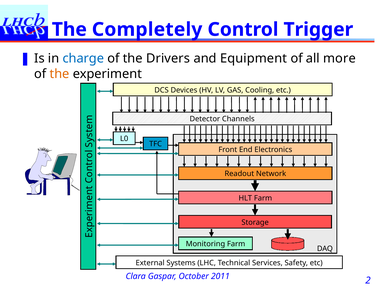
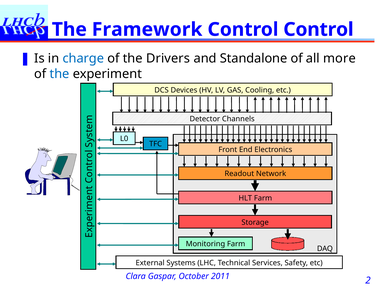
Completely: Completely -> Framework
Control Trigger: Trigger -> Control
Equipment: Equipment -> Standalone
the at (60, 74) colour: orange -> blue
